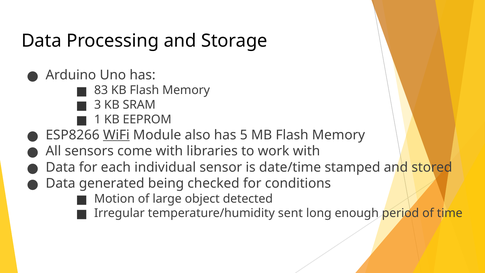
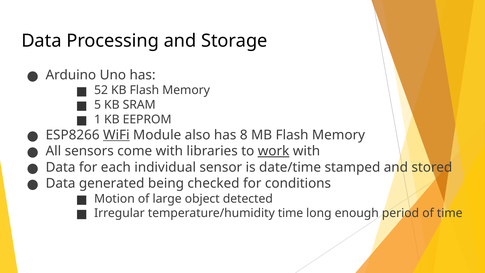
83: 83 -> 52
3: 3 -> 5
5: 5 -> 8
work underline: none -> present
temperature/humidity sent: sent -> time
